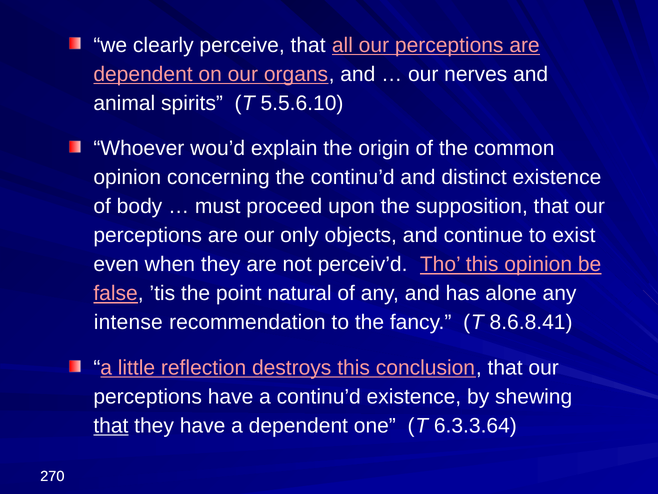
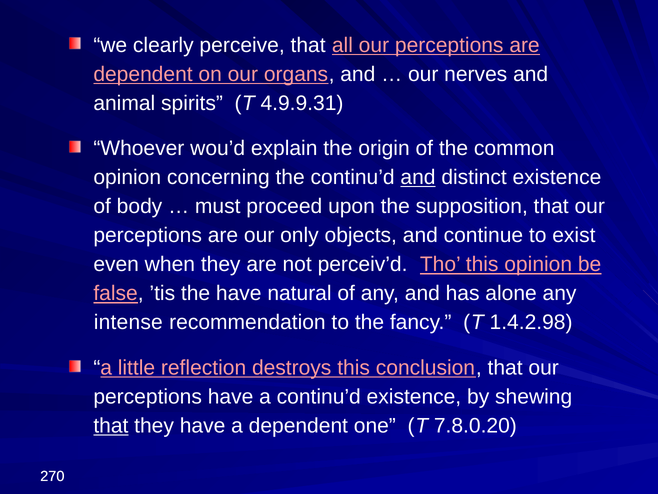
5.5.6.10: 5.5.6.10 -> 4.9.9.31
and at (418, 177) underline: none -> present
the point: point -> have
8.6.8.41: 8.6.8.41 -> 1.4.2.98
6.3.3.64: 6.3.3.64 -> 7.8.0.20
